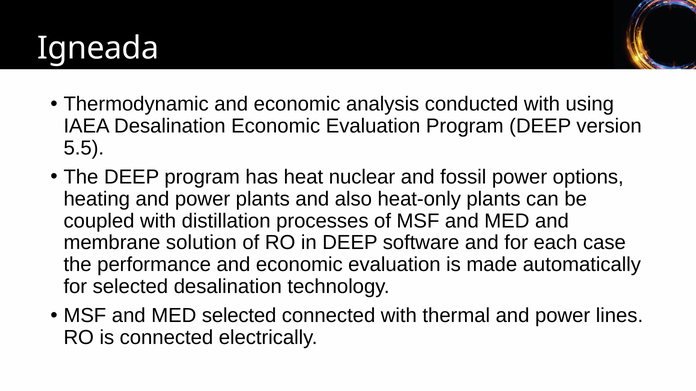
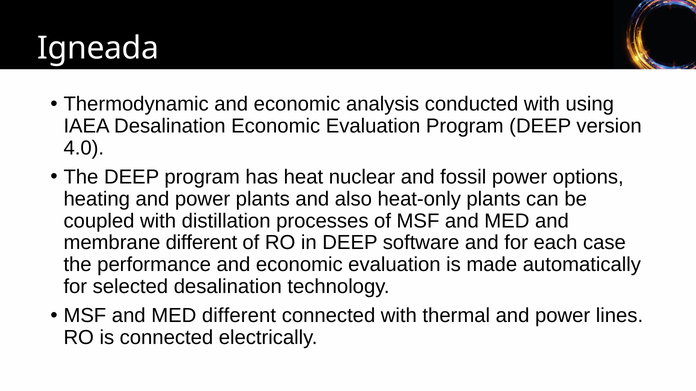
5.5: 5.5 -> 4.0
membrane solution: solution -> different
MED selected: selected -> different
